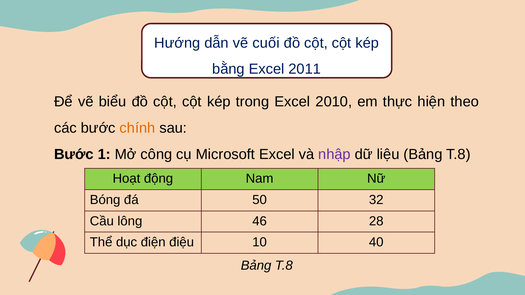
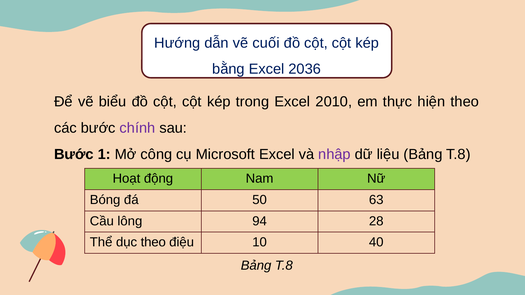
2011: 2011 -> 2036
chính colour: orange -> purple
32: 32 -> 63
46: 46 -> 94
dục điện: điện -> theo
